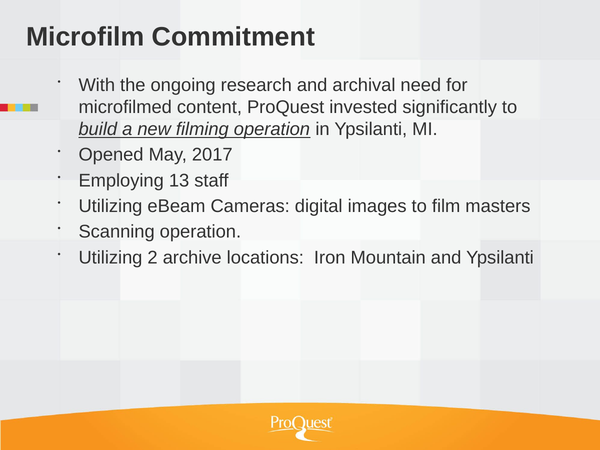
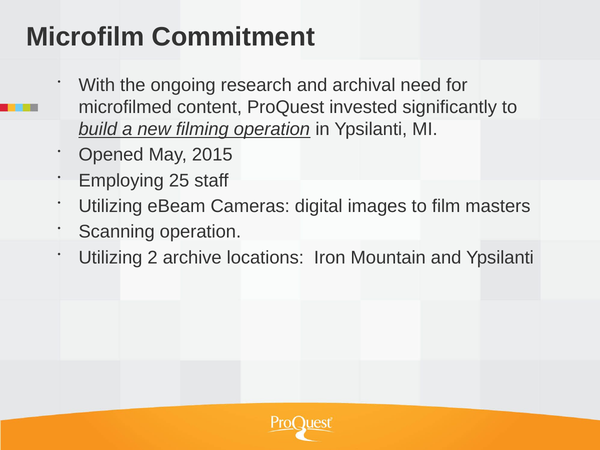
2017: 2017 -> 2015
13: 13 -> 25
